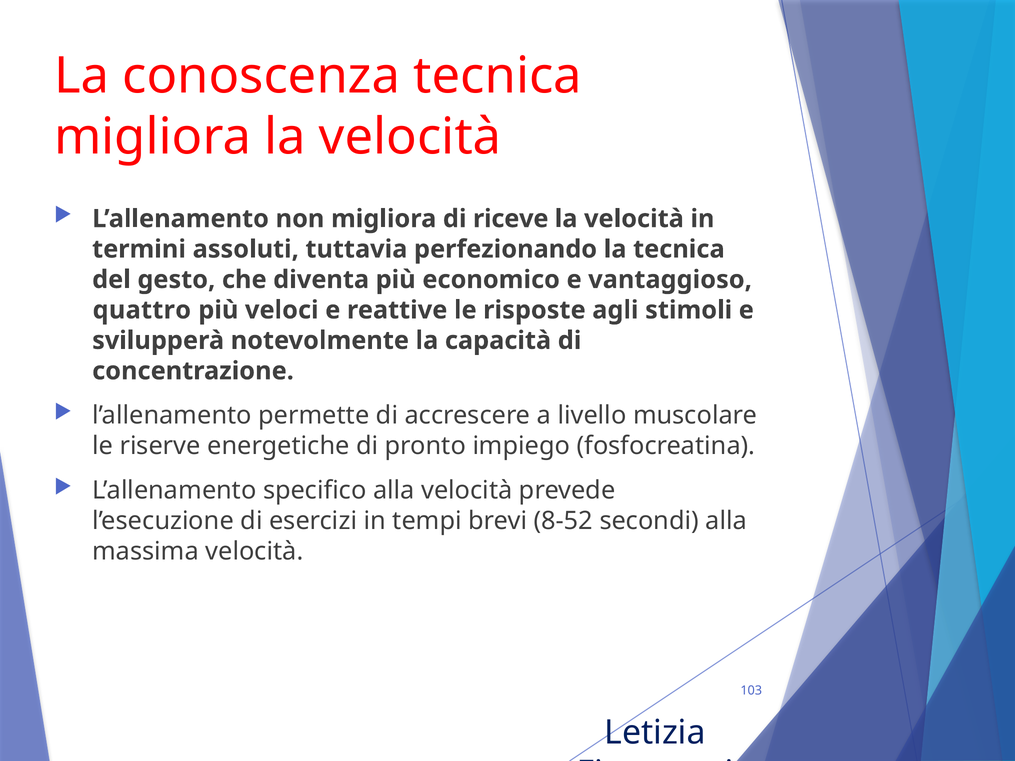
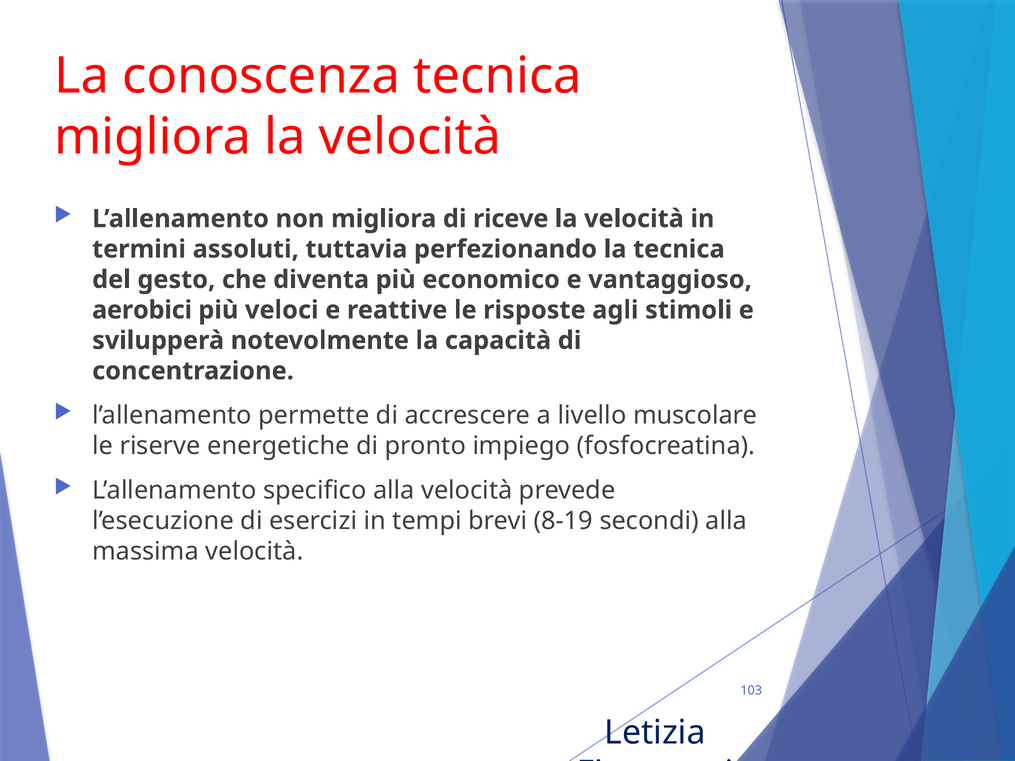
quattro: quattro -> aerobici
8-52: 8-52 -> 8-19
